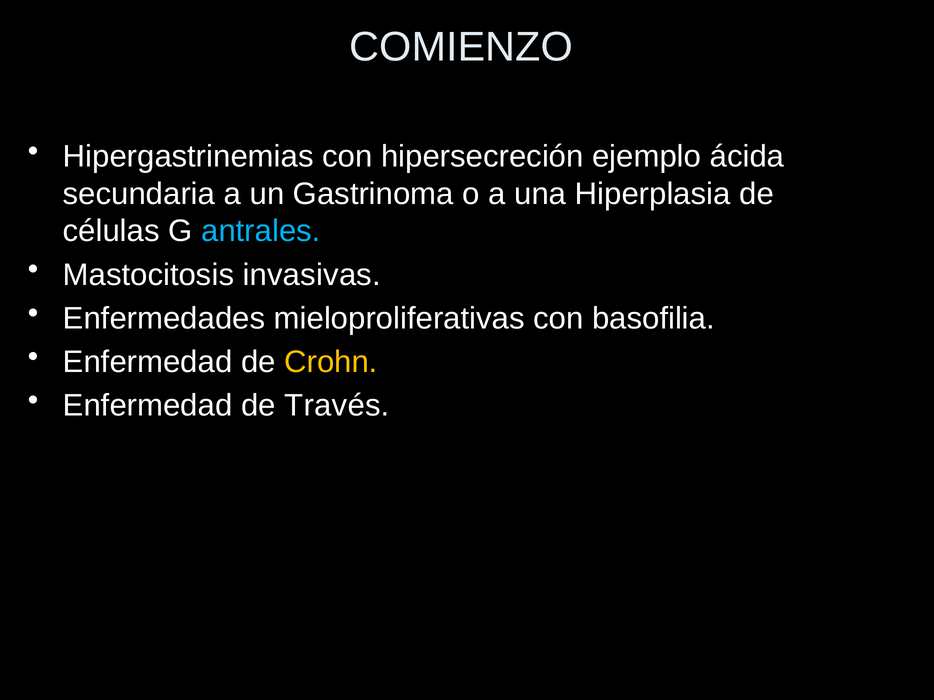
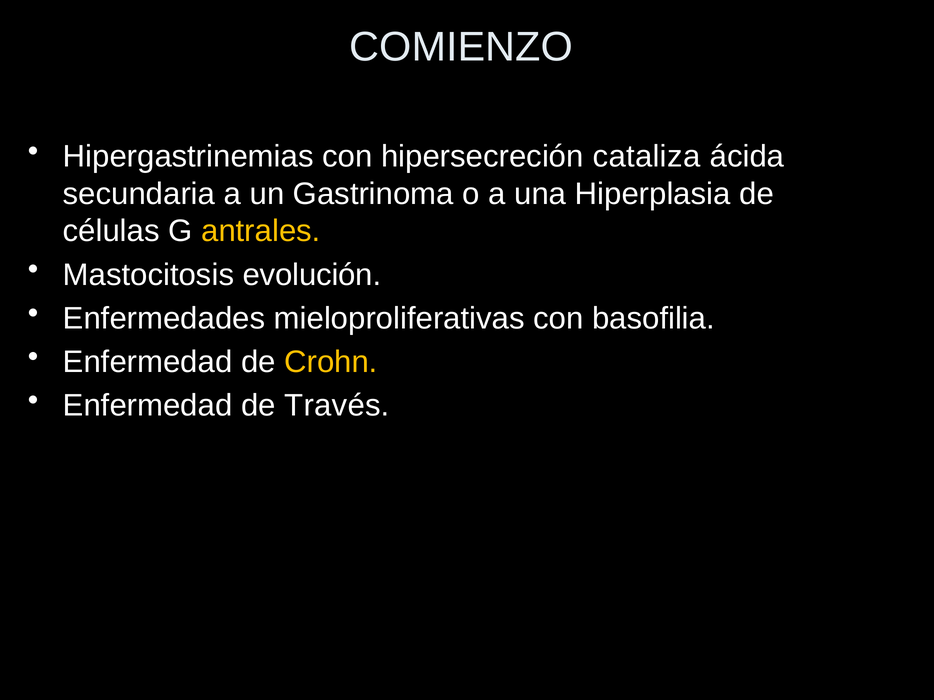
ejemplo: ejemplo -> cataliza
antrales colour: light blue -> yellow
invasivas: invasivas -> evolución
